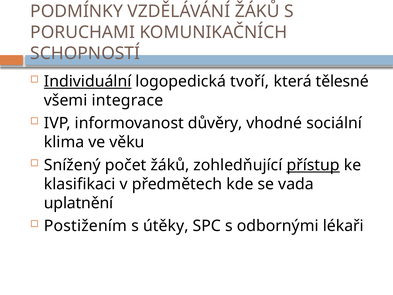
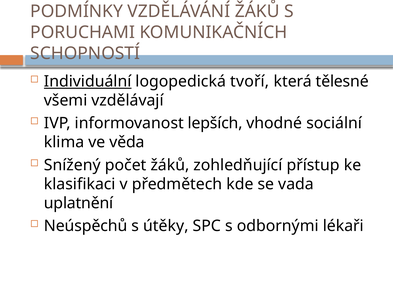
integrace: integrace -> vzdělávají
důvěry: důvěry -> lepších
věku: věku -> věda
přístup underline: present -> none
Postižením: Postižením -> Neúspěchů
